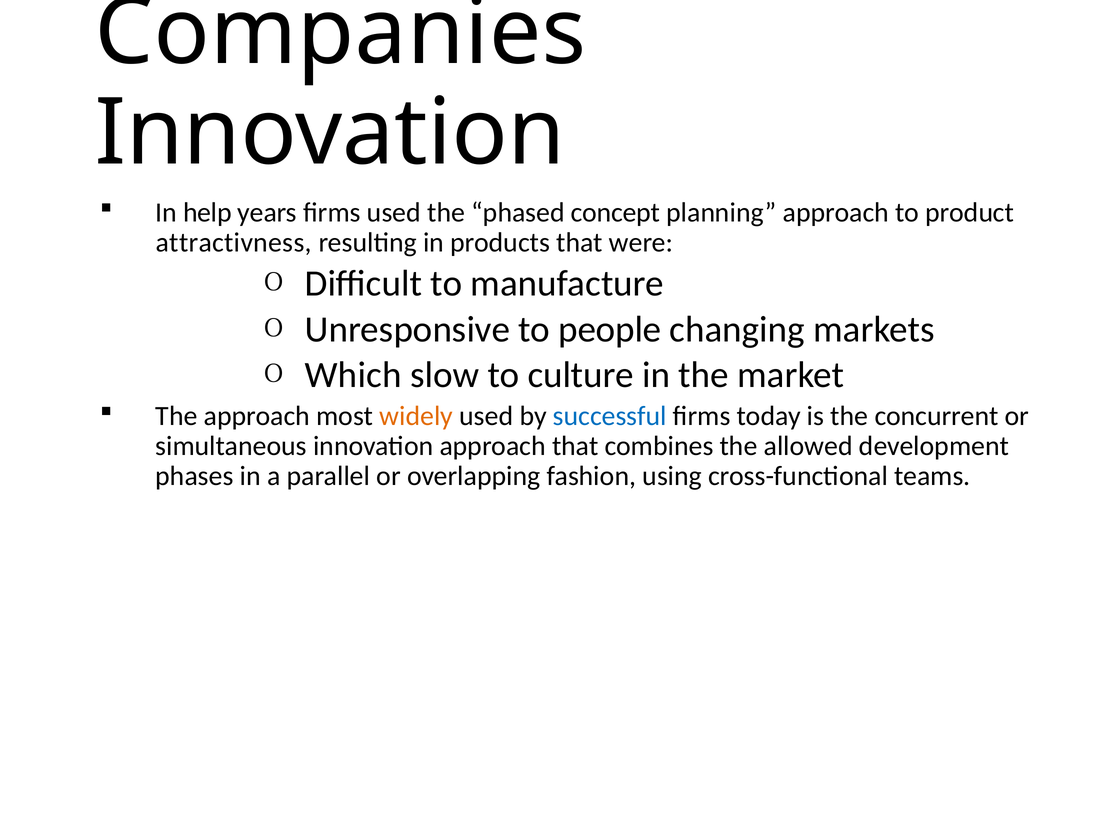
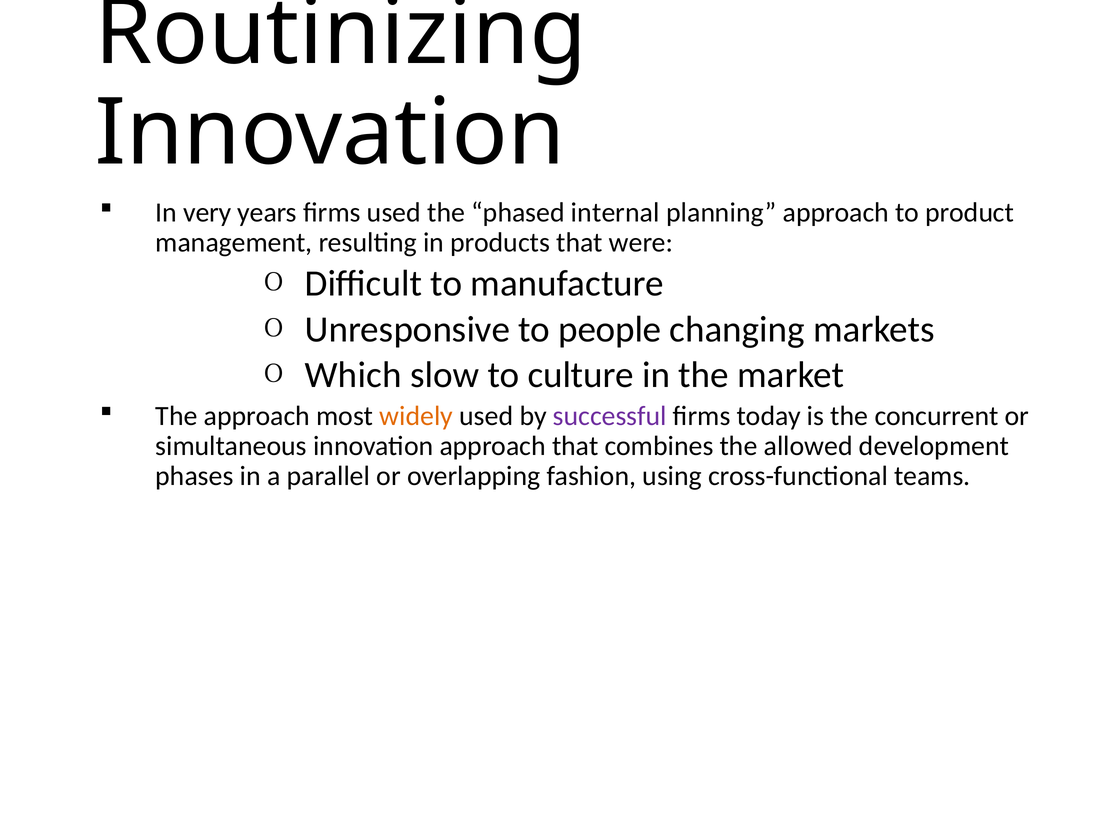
Companies: Companies -> Routinizing
help: help -> very
concept: concept -> internal
attractivness: attractivness -> management
successful colour: blue -> purple
